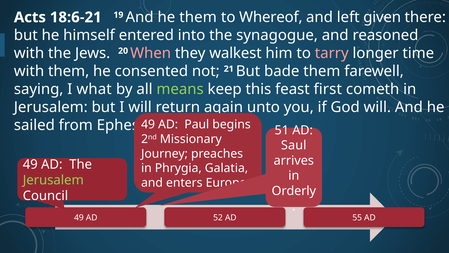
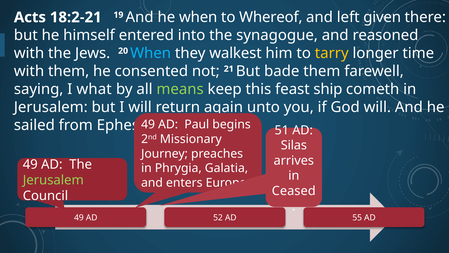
18:6-21: 18:6-21 -> 18:2-21
he them: them -> when
When at (151, 53) colour: pink -> light blue
tarry colour: pink -> yellow
first: first -> ship
Saul: Saul -> Silas
Orderly: Orderly -> Ceased
